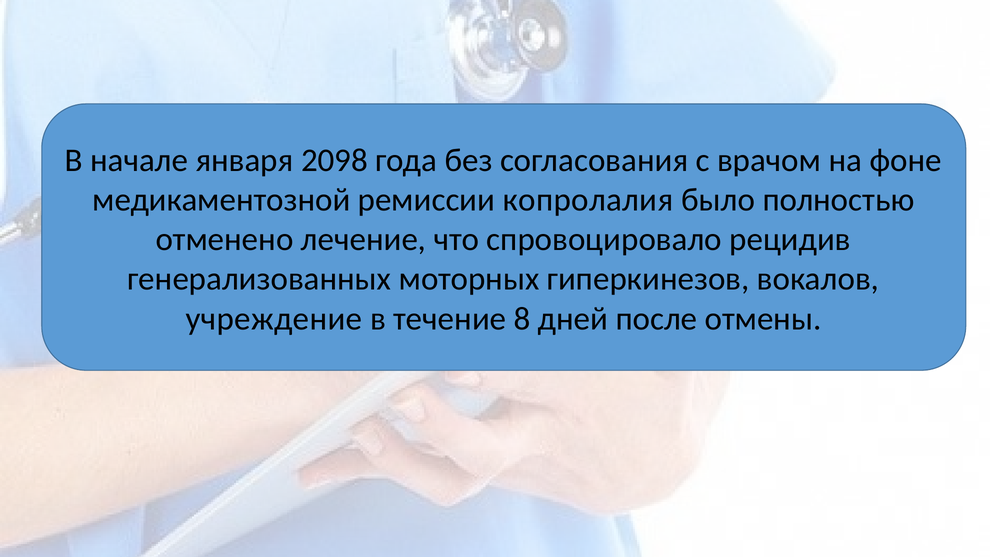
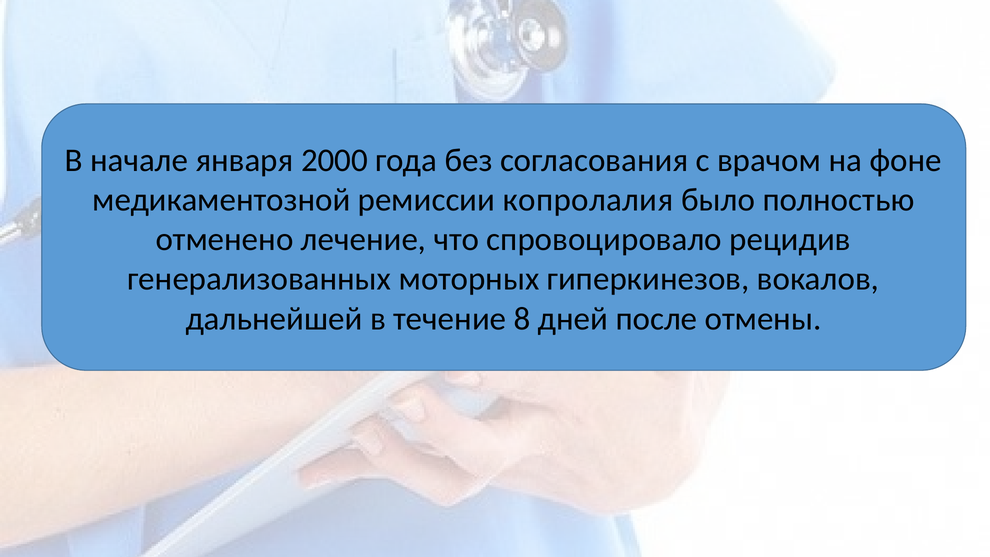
2098: 2098 -> 2000
учреждение: учреждение -> дальнейшей
